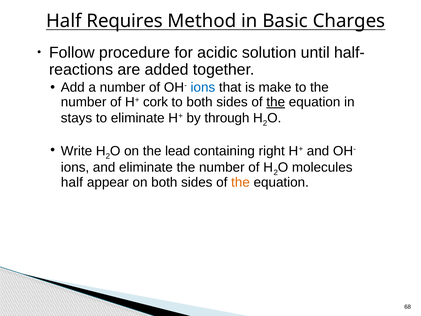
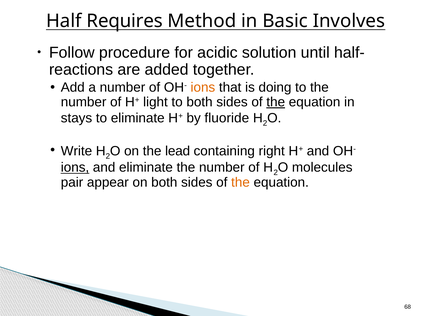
Charges: Charges -> Involves
ions at (203, 87) colour: blue -> orange
make: make -> doing
cork: cork -> light
through: through -> fluoride
ions at (75, 167) underline: none -> present
half at (72, 182): half -> pair
